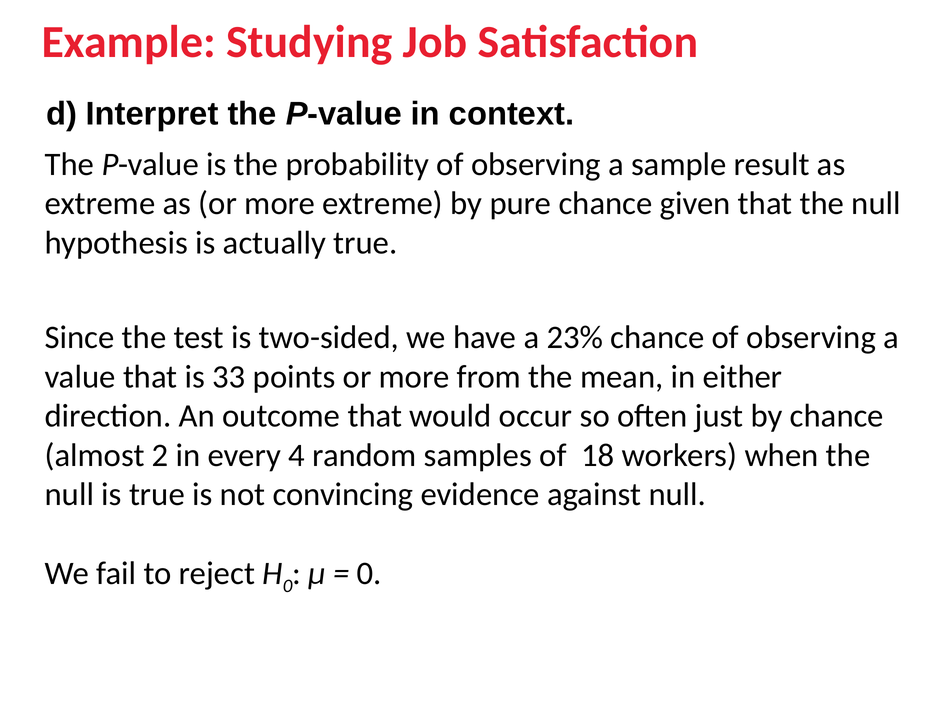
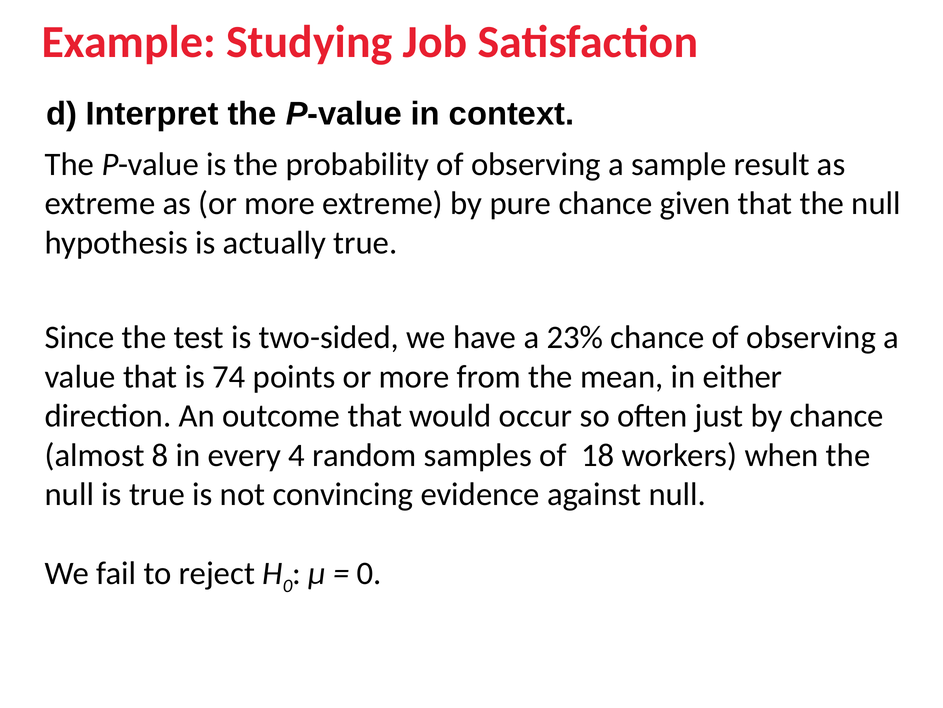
33: 33 -> 74
2: 2 -> 8
